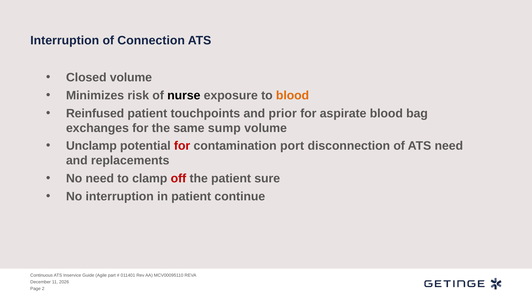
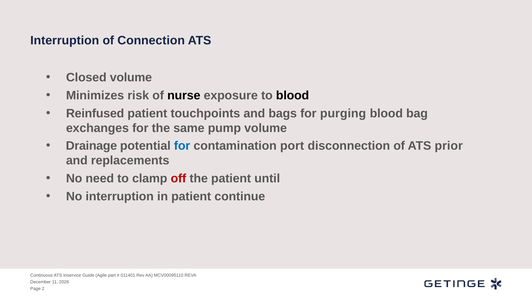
blood at (293, 96) colour: orange -> black
prior: prior -> bags
aspirate: aspirate -> purging
sump: sump -> pump
Unclamp: Unclamp -> Drainage
for at (182, 146) colour: red -> blue
ATS need: need -> prior
sure: sure -> until
